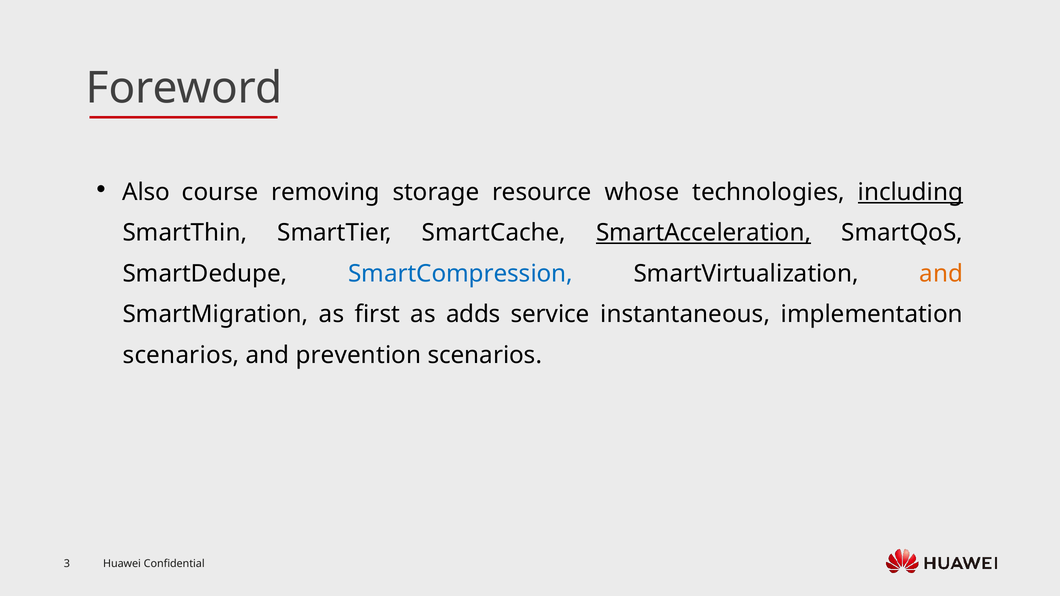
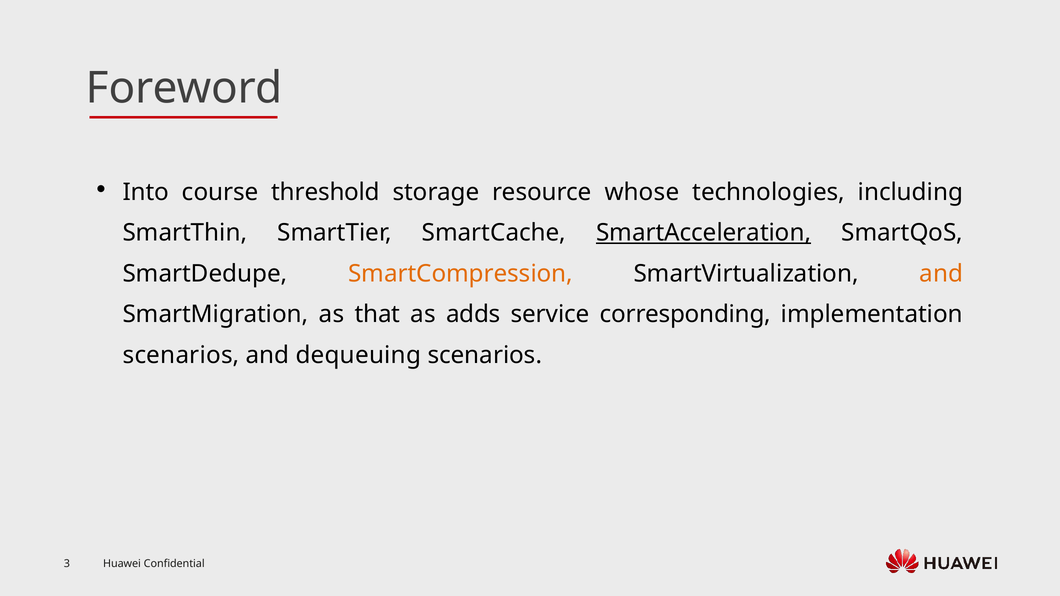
Also: Also -> Into
removing: removing -> threshold
including underline: present -> none
SmartCompression colour: blue -> orange
first: first -> that
instantaneous: instantaneous -> corresponding
prevention: prevention -> dequeuing
